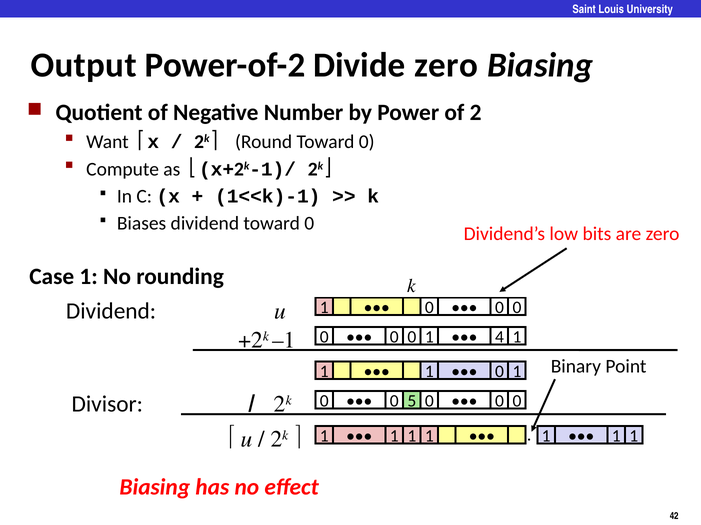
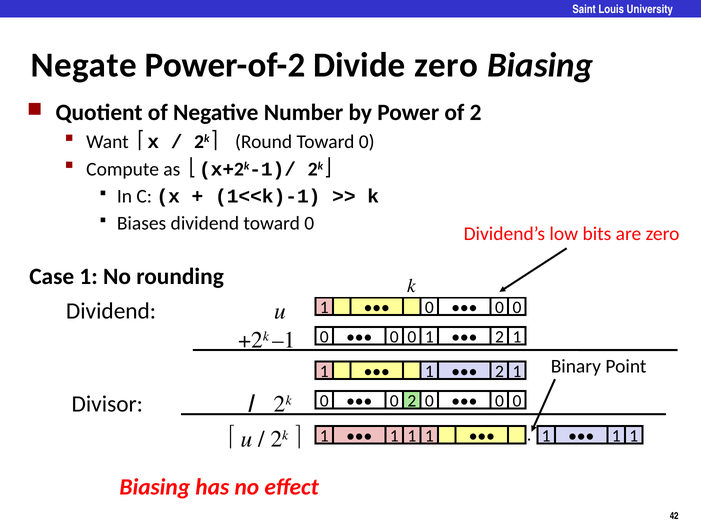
Output: Output -> Negate
0 1 4: 4 -> 2
0 at (499, 372): 0 -> 2
0 5: 5 -> 2
